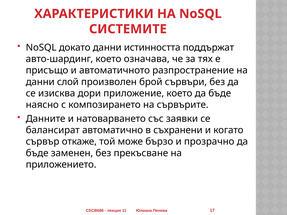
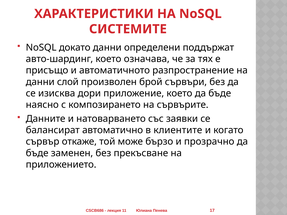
истинността: истинността -> определени
съхранени: съхранени -> клиентите
